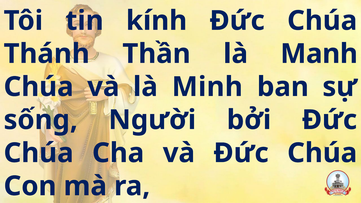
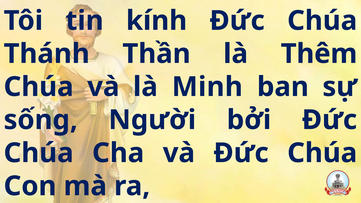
Manh: Manh -> Thêm
